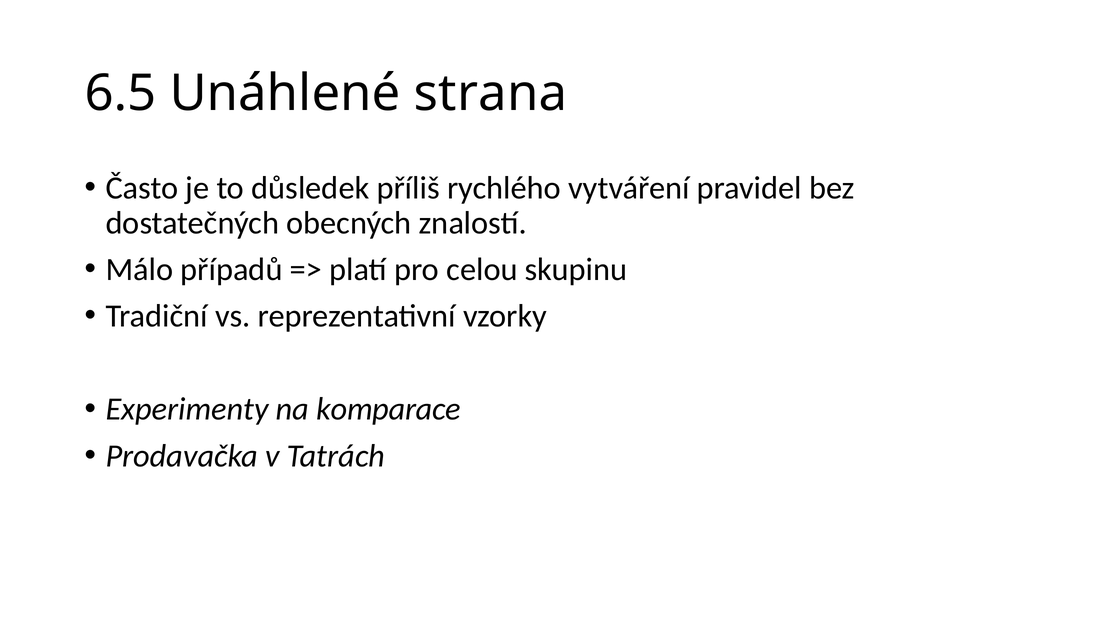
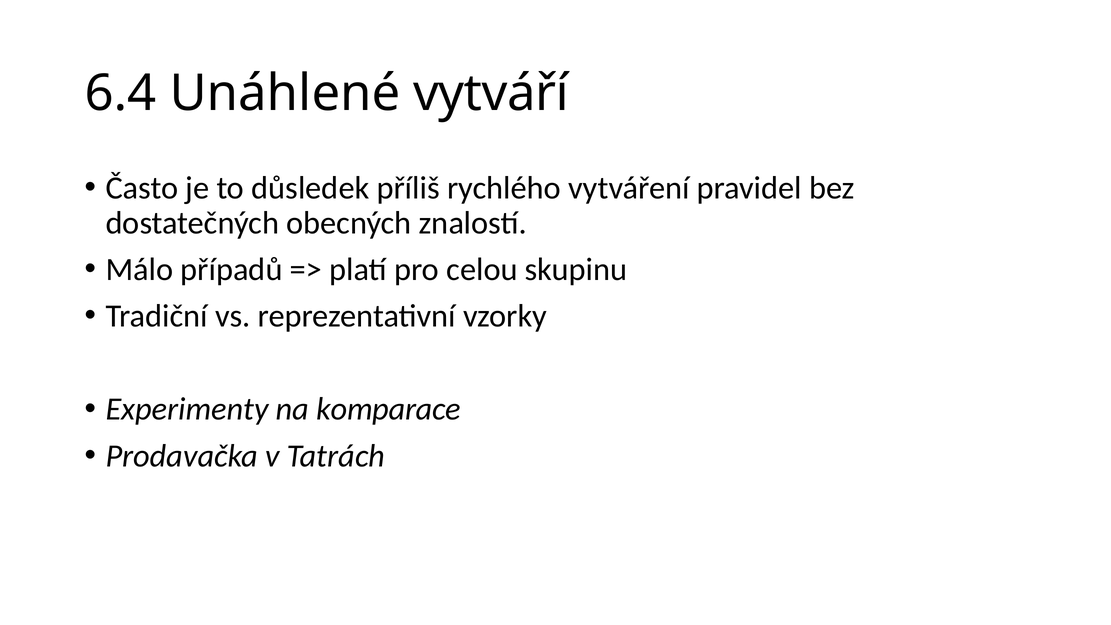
6.5: 6.5 -> 6.4
strana: strana -> vytváří
